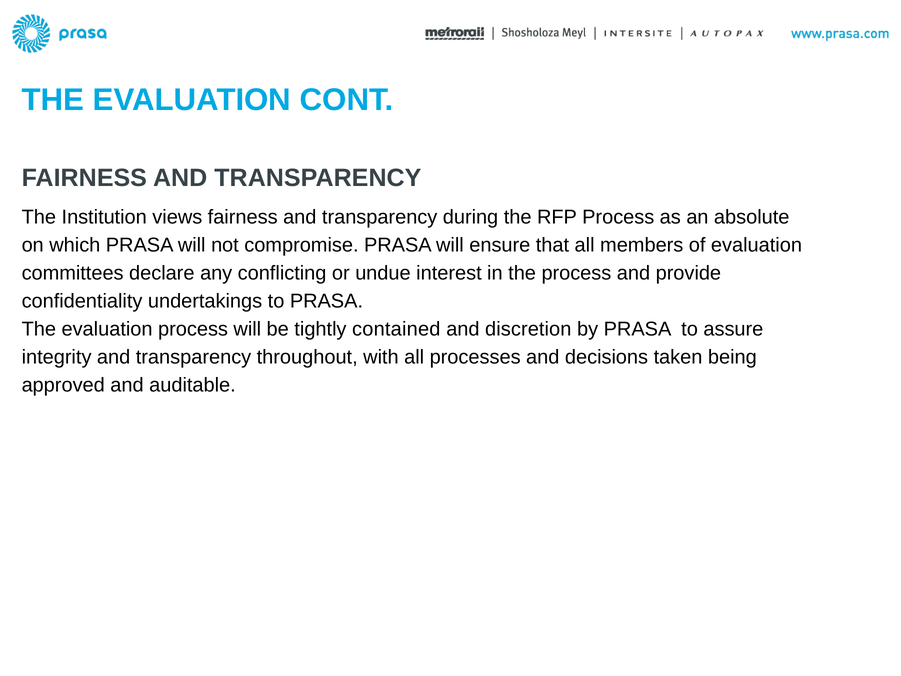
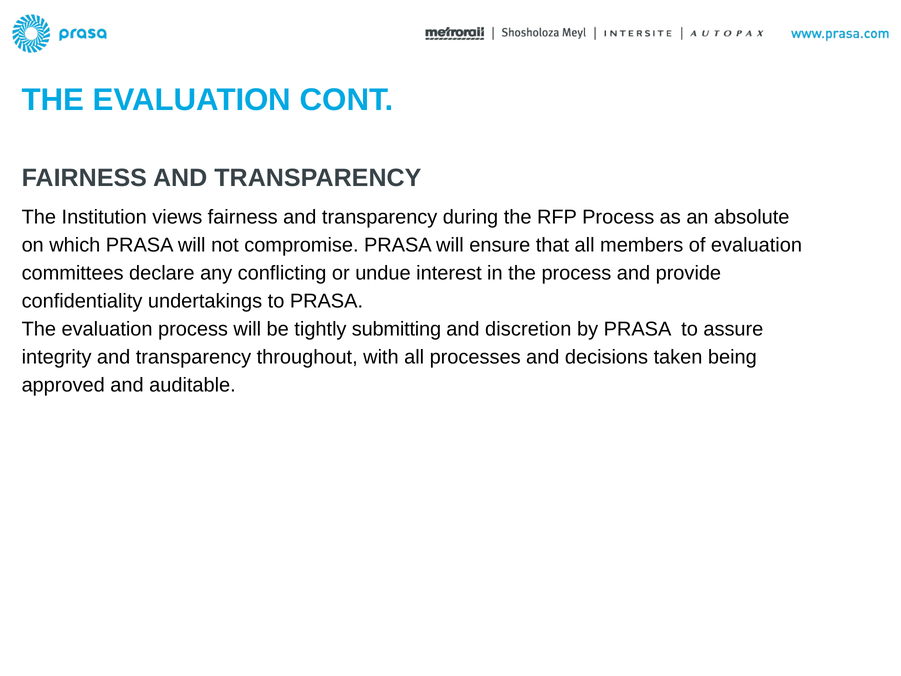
contained: contained -> submitting
